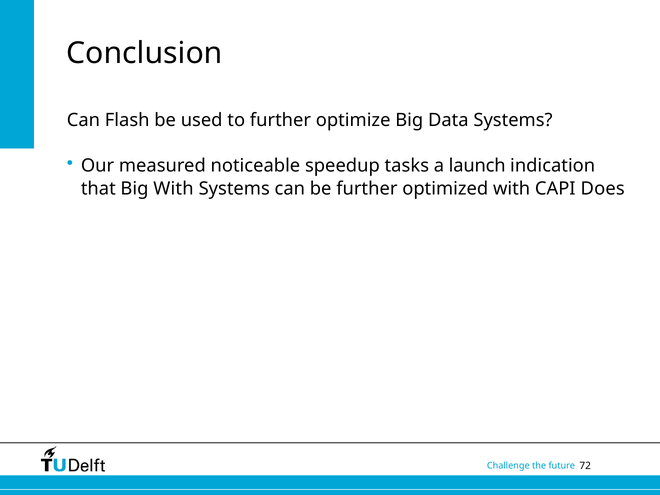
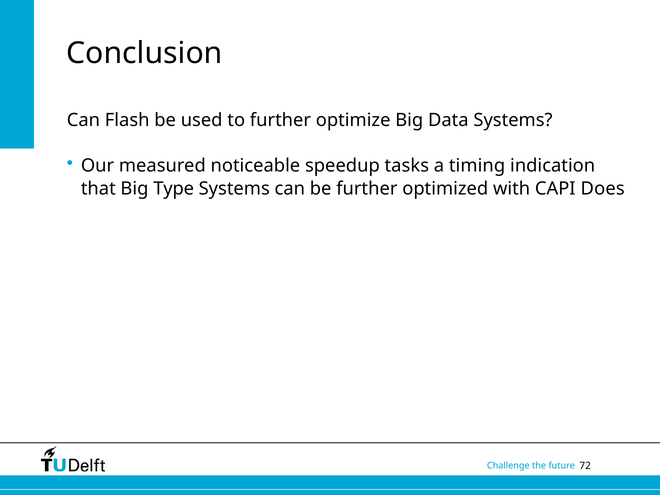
launch: launch -> timing
Big With: With -> Type
